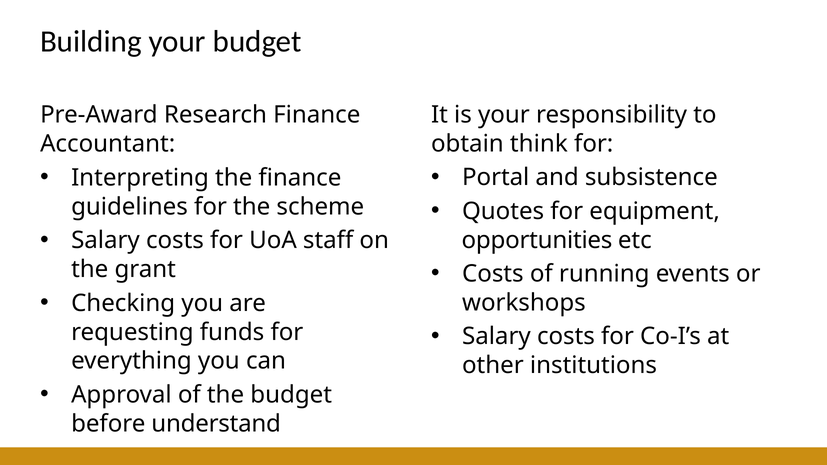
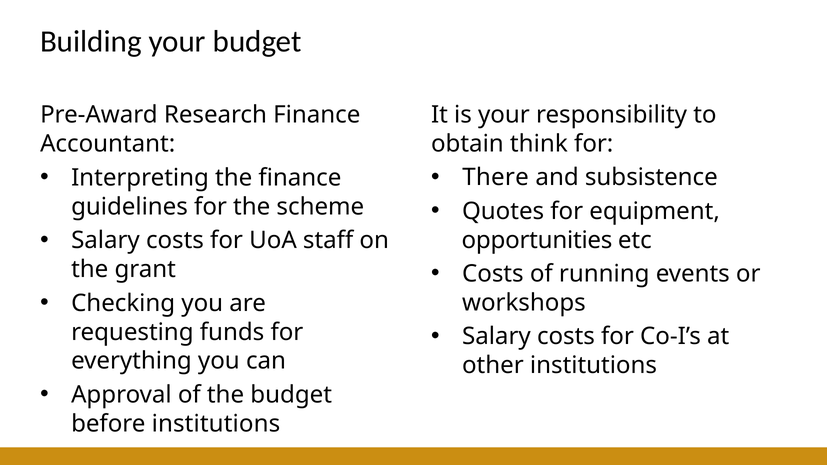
Portal: Portal -> There
before understand: understand -> institutions
